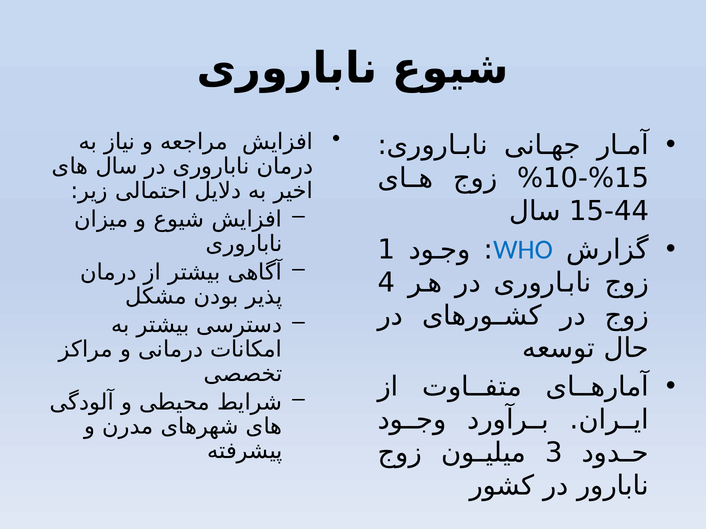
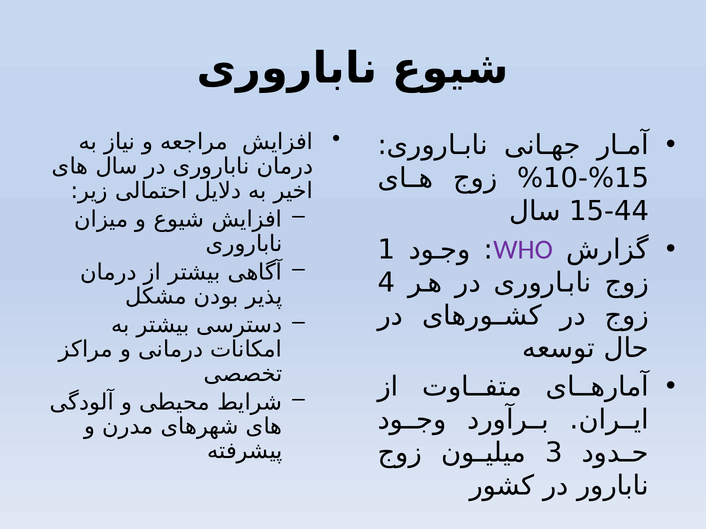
WHO colour: blue -> purple
